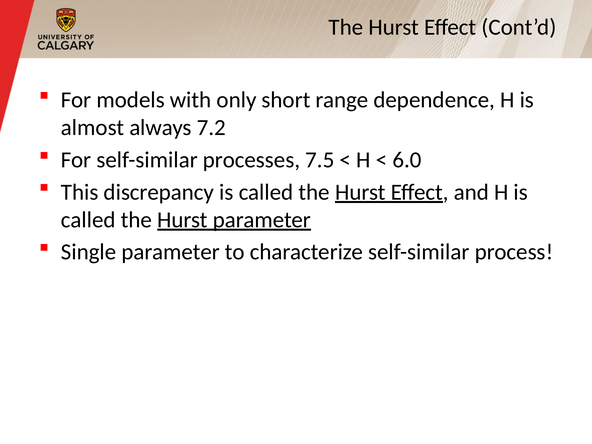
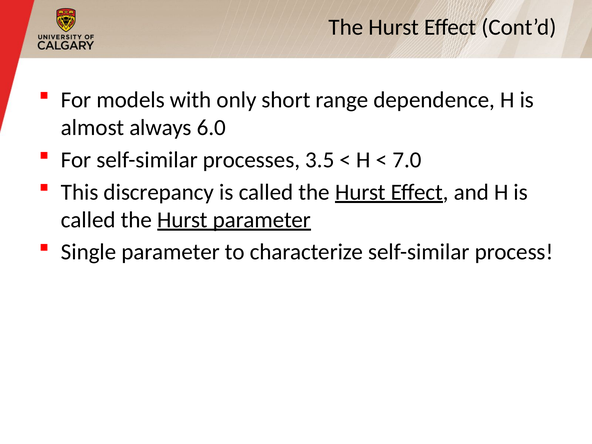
7.2: 7.2 -> 6.0
7.5: 7.5 -> 3.5
6.0: 6.0 -> 7.0
